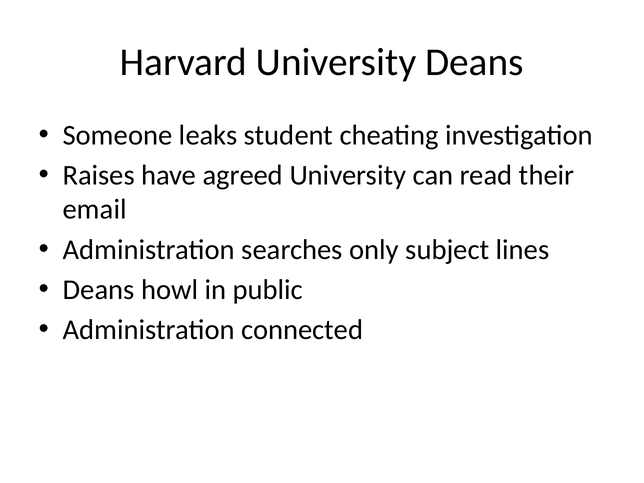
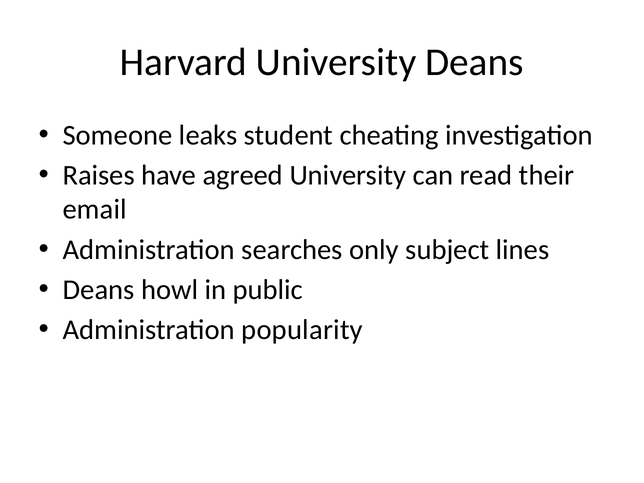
connected: connected -> popularity
